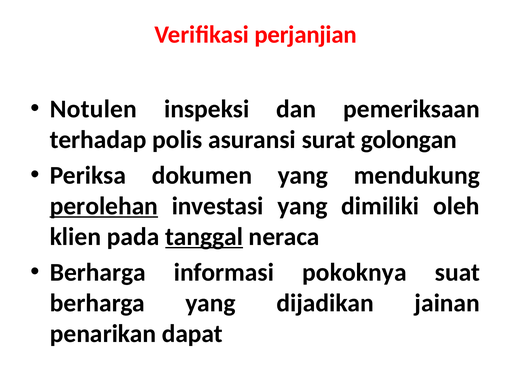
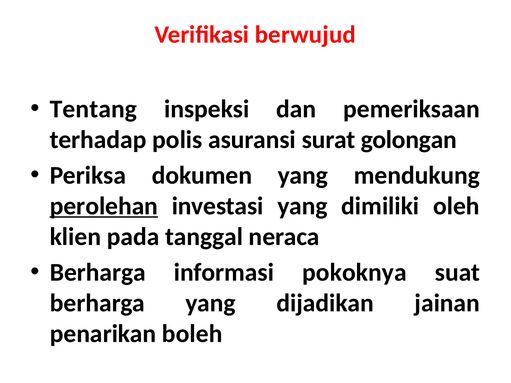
perjanjian: perjanjian -> berwujud
Notulen: Notulen -> Tentang
tanggal underline: present -> none
dapat: dapat -> boleh
